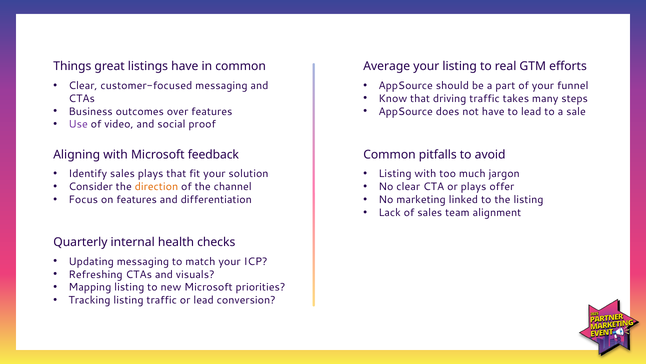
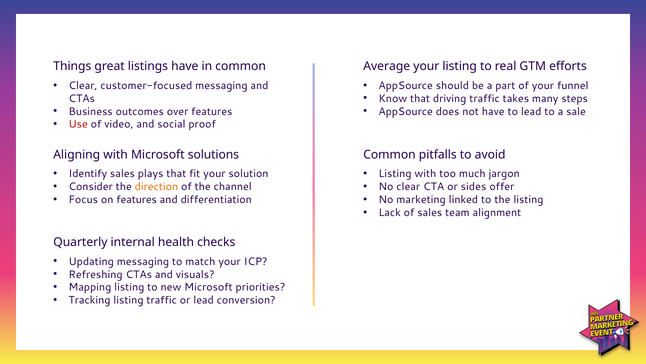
Use colour: purple -> red
feedback: feedback -> solutions
or plays: plays -> sides
